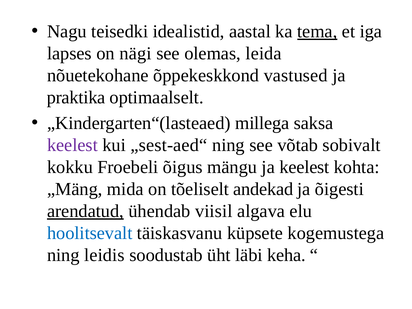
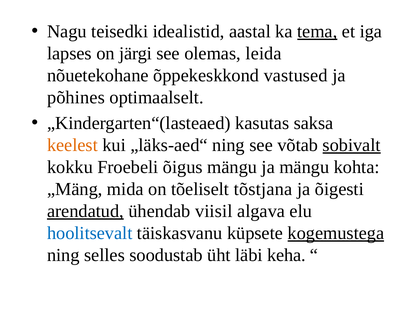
nägi: nägi -> järgi
praktika: praktika -> põhines
millega: millega -> kasutas
keelest at (72, 145) colour: purple -> orange
„sest-aed“: „sest-aed“ -> „läks-aed“
sobivalt underline: none -> present
ja keelest: keelest -> mängu
andekad: andekad -> tõstjana
kogemustega underline: none -> present
leidis: leidis -> selles
